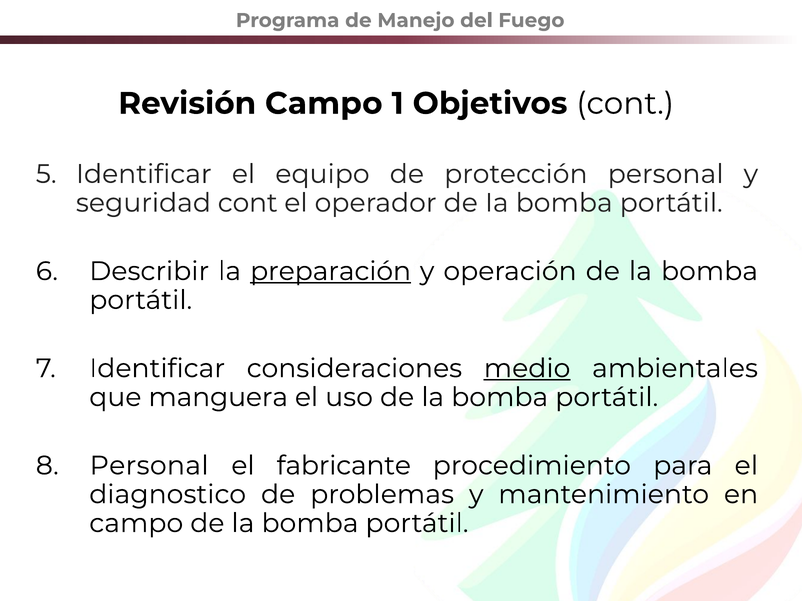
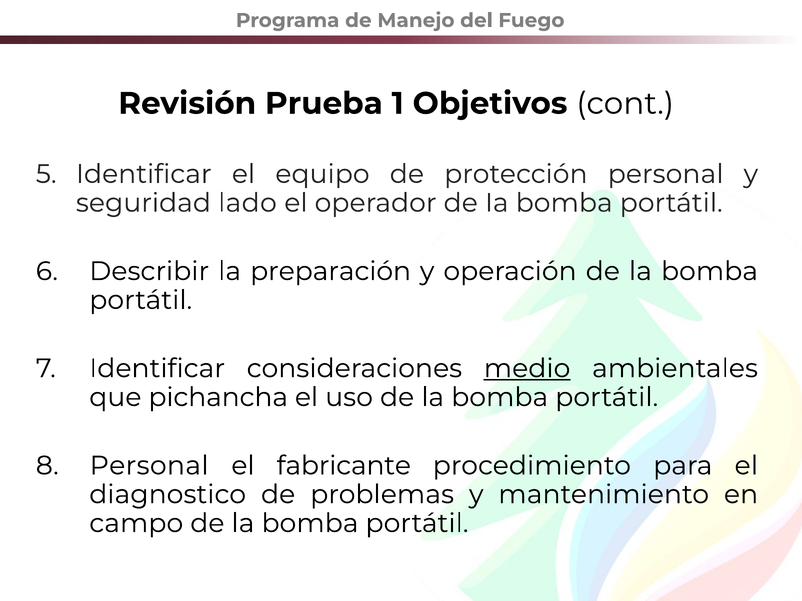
Revisión Campo: Campo -> Prueba
seguridad cont: cont -> lado
preparación underline: present -> none
manguera: manguera -> pichancha
